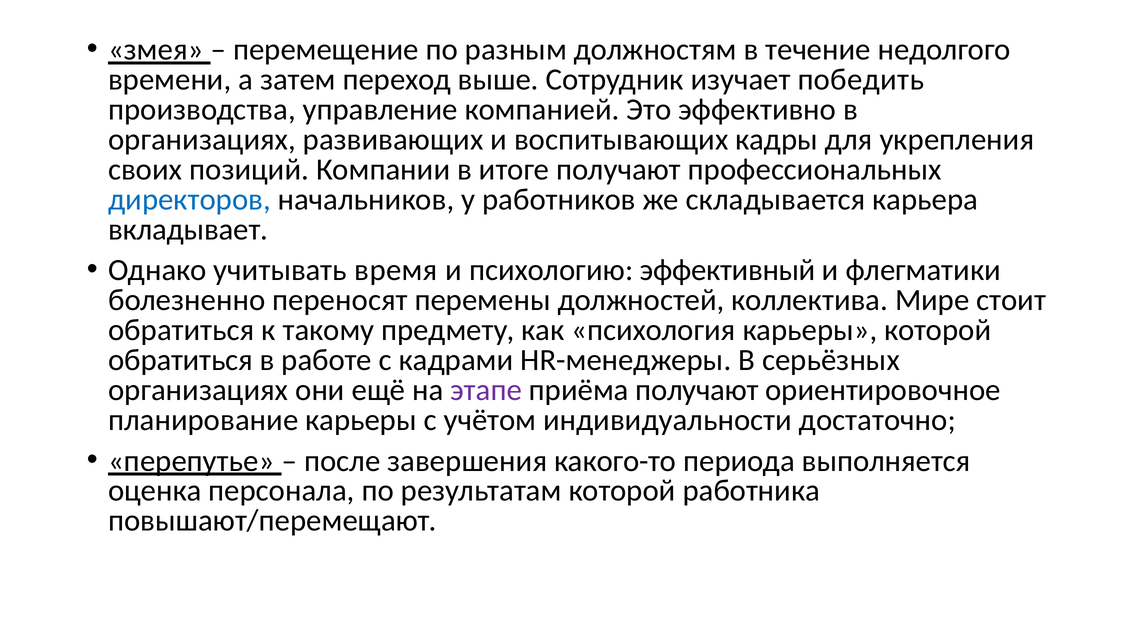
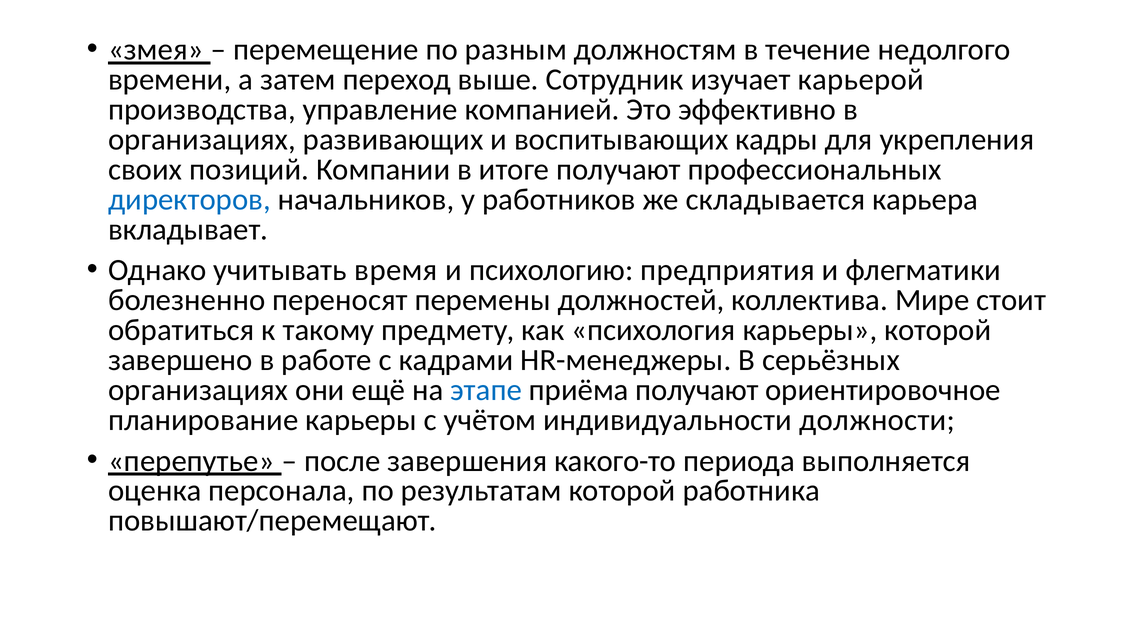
победить: победить -> карьерой
эффективный: эффективный -> предприятия
обратиться at (181, 360): обратиться -> завершено
этапе colour: purple -> blue
достаточно: достаточно -> должности
